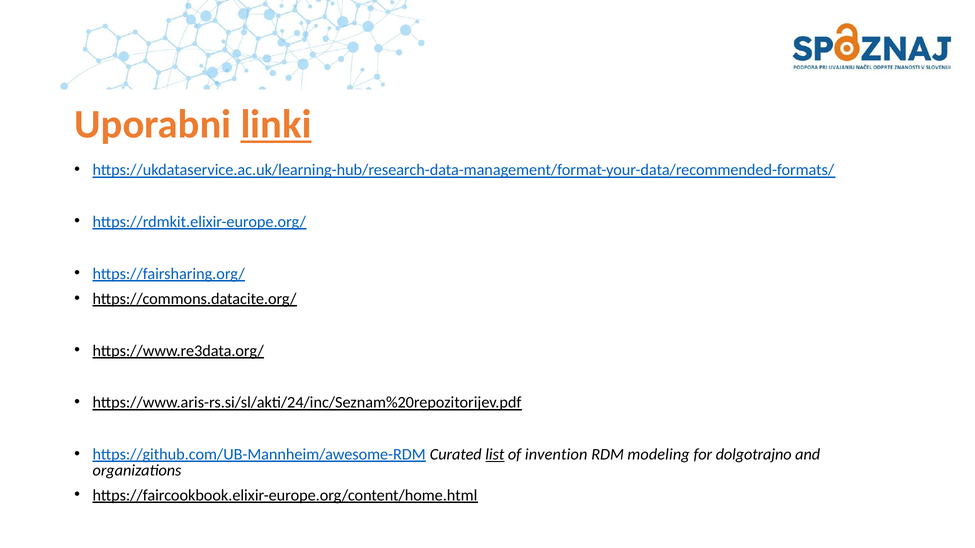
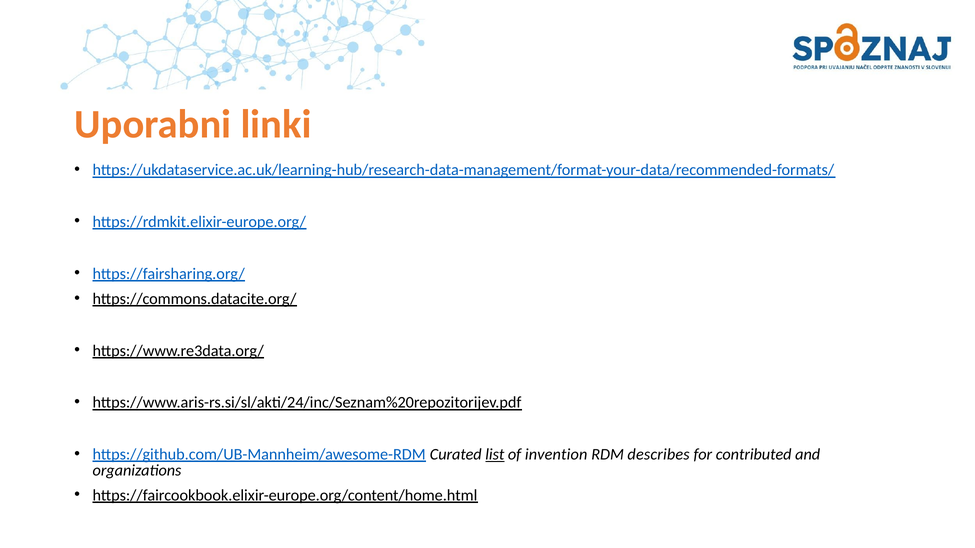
linki underline: present -> none
modeling: modeling -> describes
dolgotrajno: dolgotrajno -> contributed
